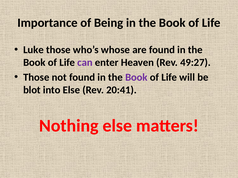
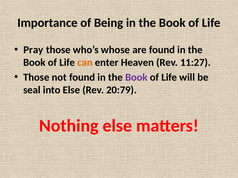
Luke: Luke -> Pray
can colour: purple -> orange
49:27: 49:27 -> 11:27
blot: blot -> seal
20:41: 20:41 -> 20:79
